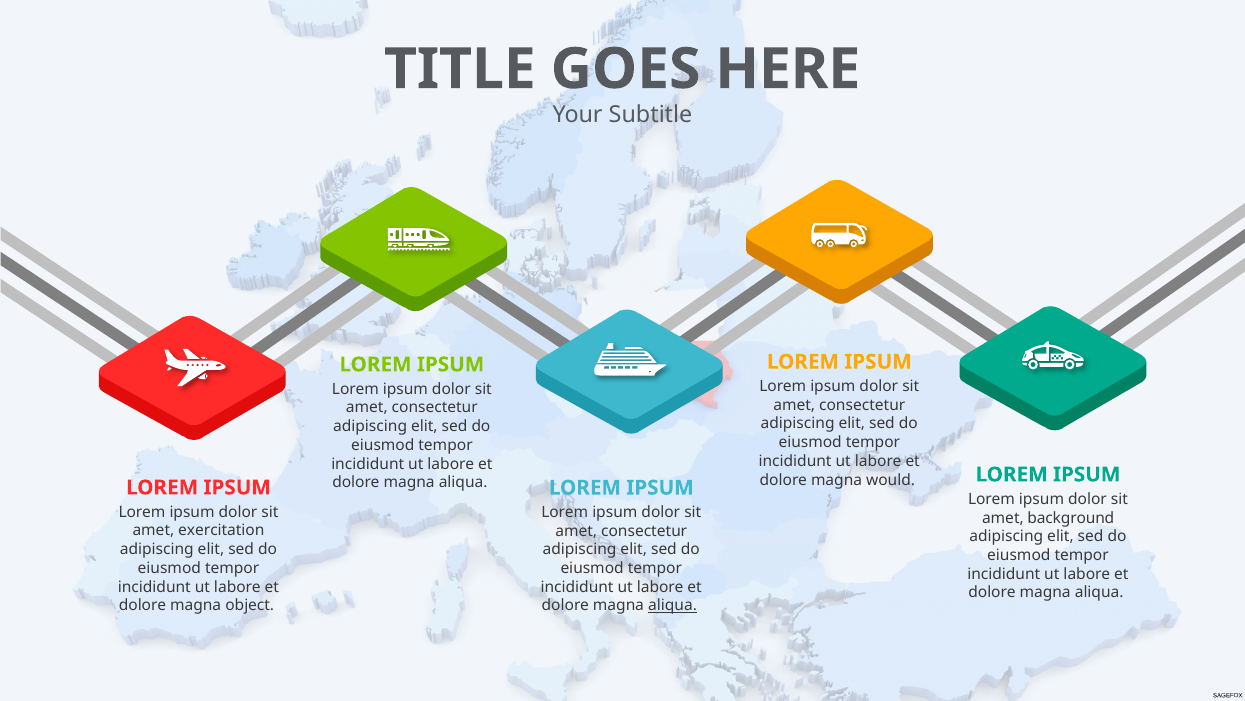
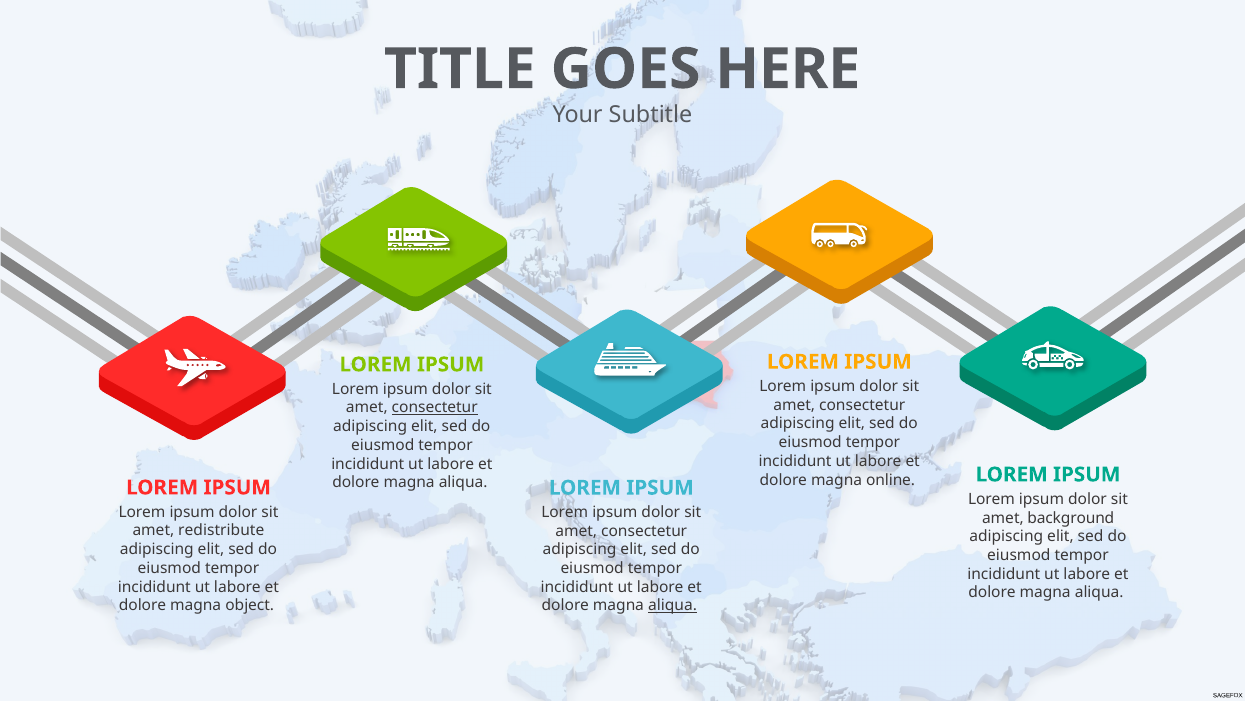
consectetur at (435, 407) underline: none -> present
would: would -> online
exercitation: exercitation -> redistribute
